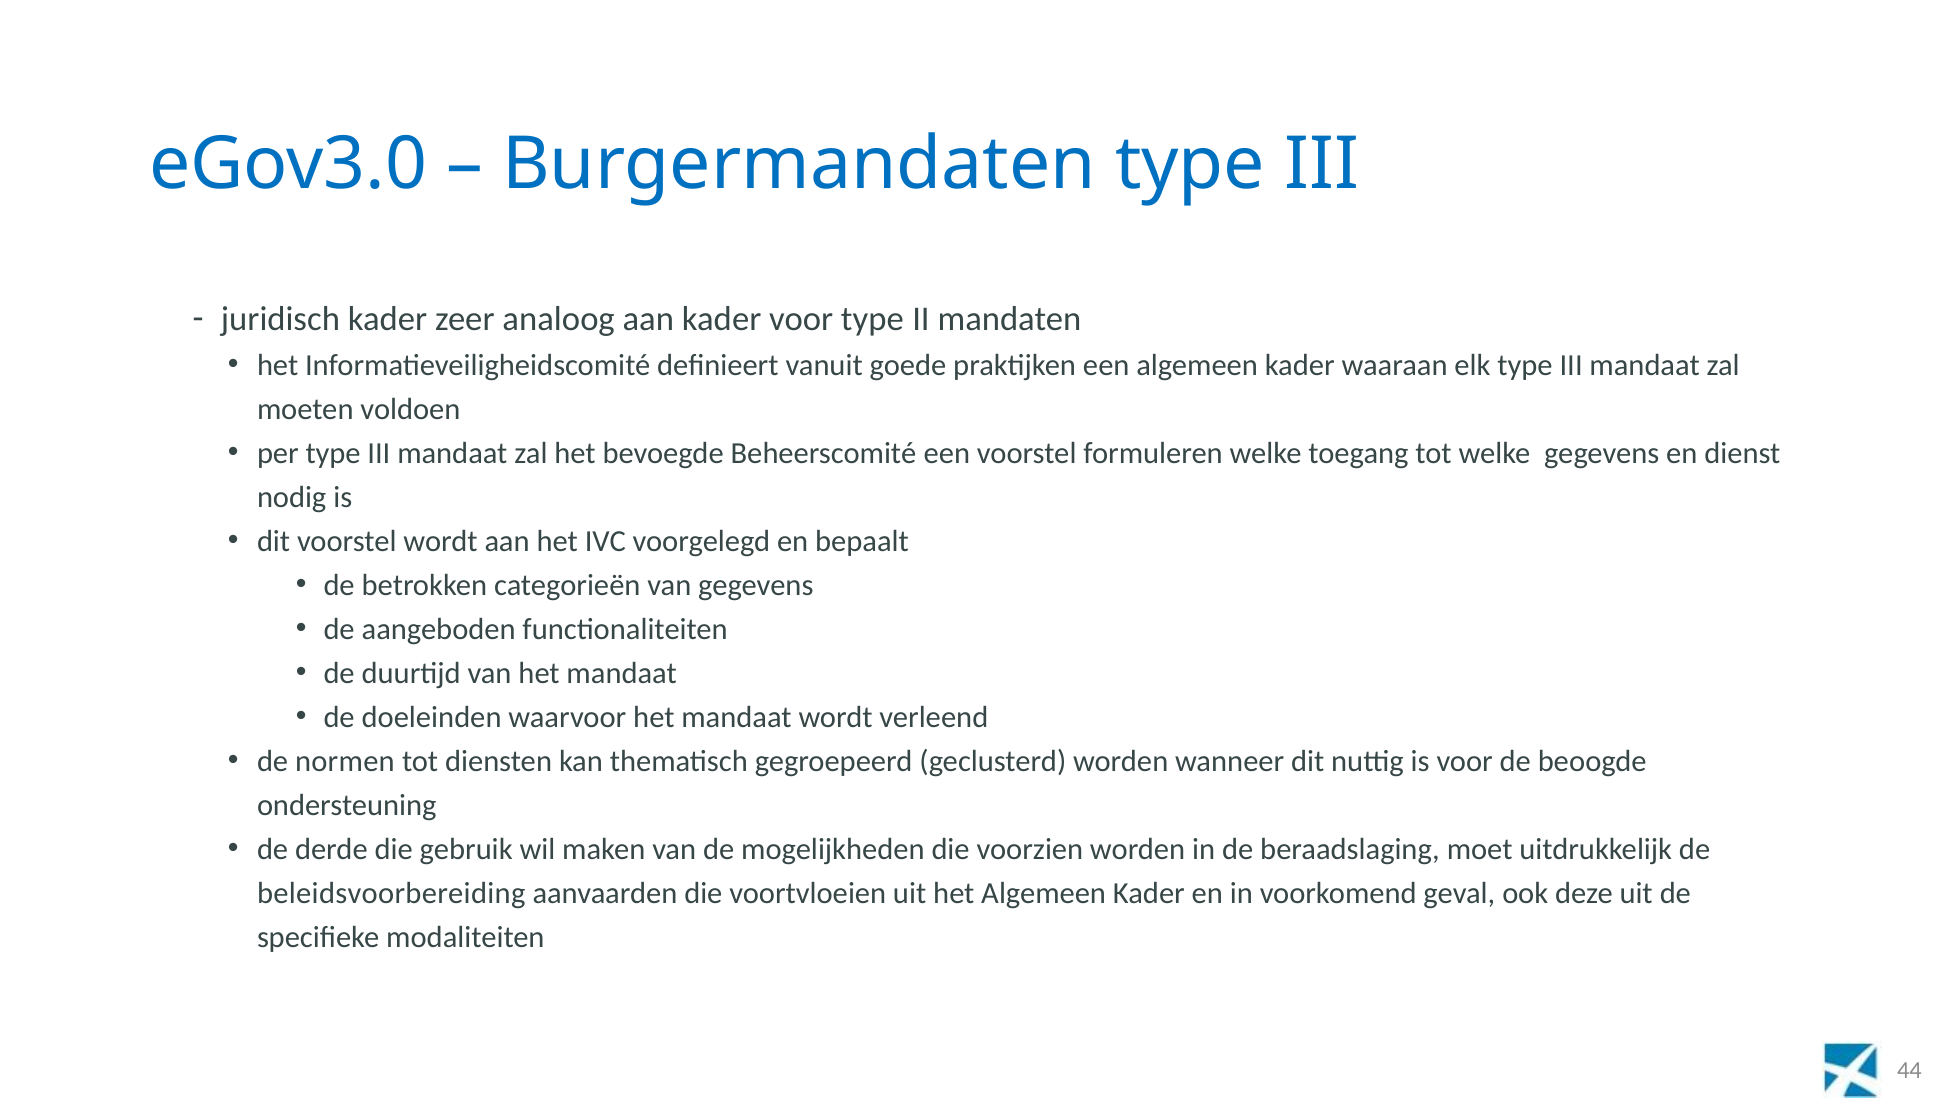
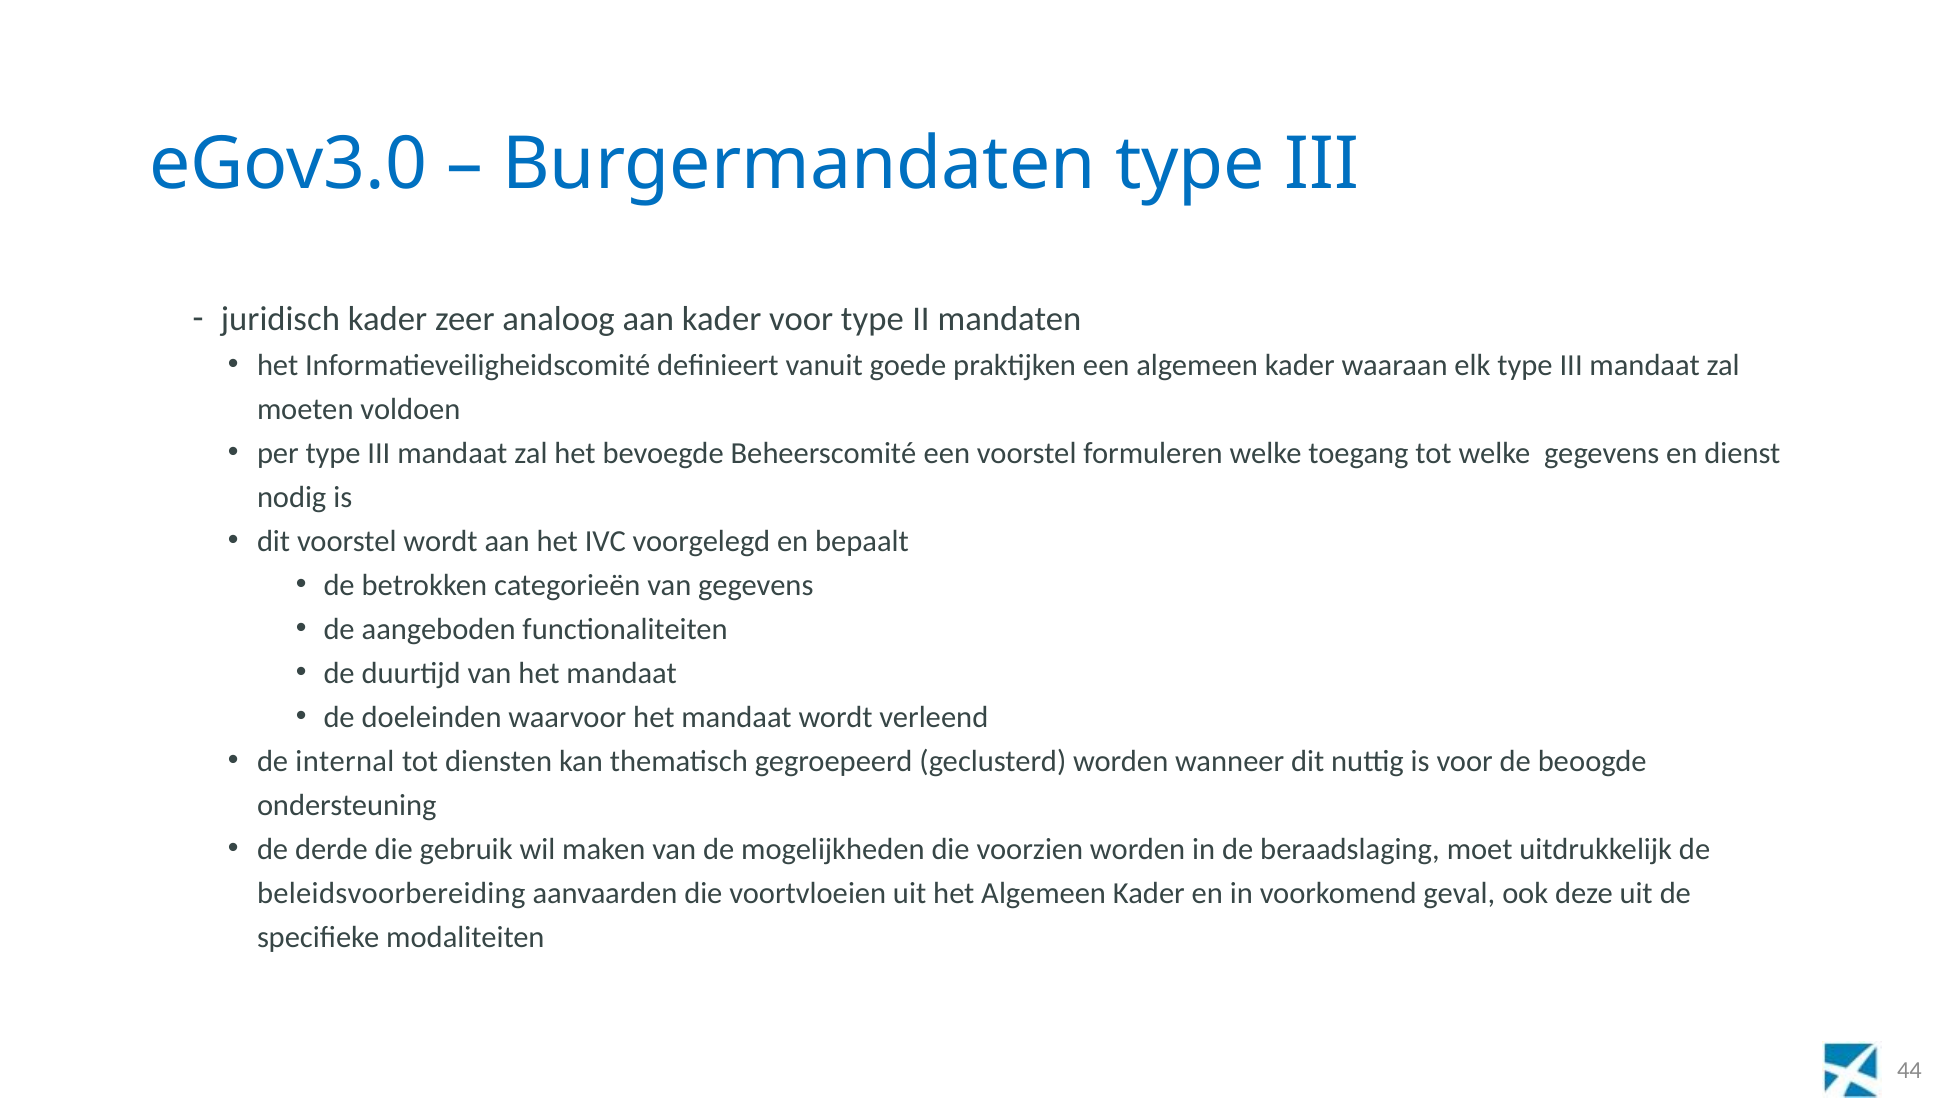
normen: normen -> internal
